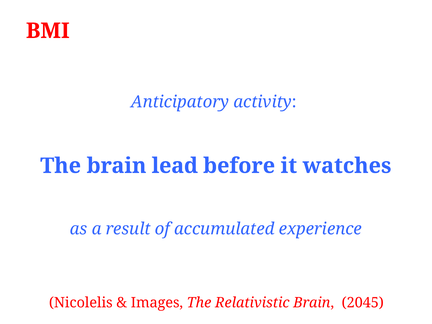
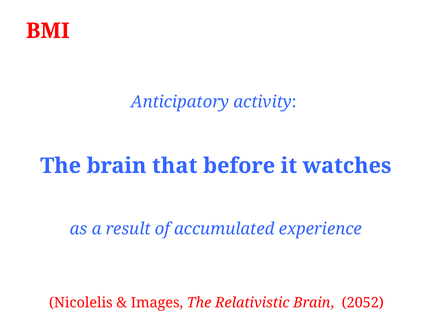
lead: lead -> that
2045: 2045 -> 2052
